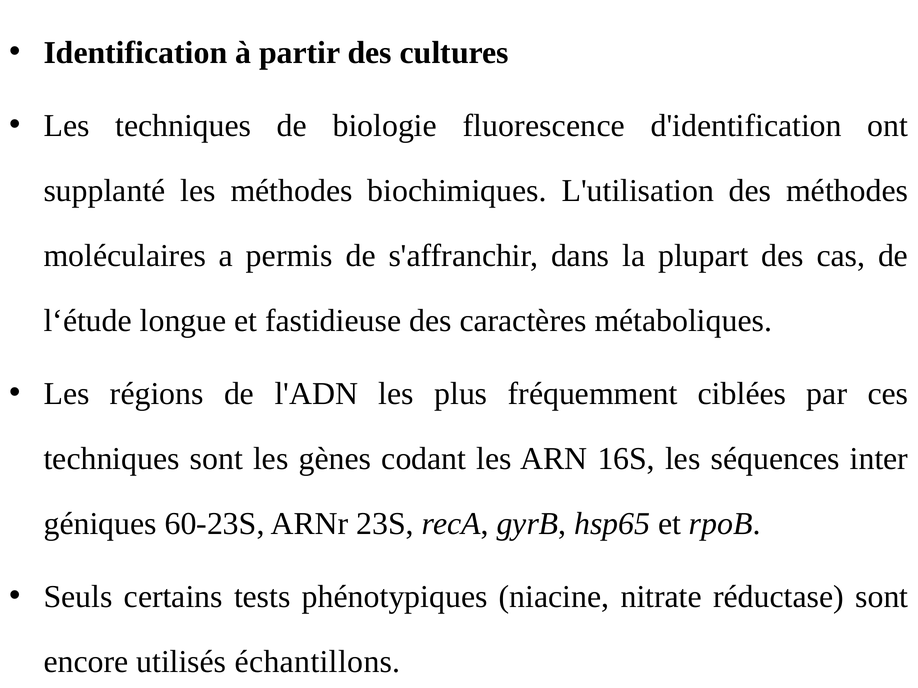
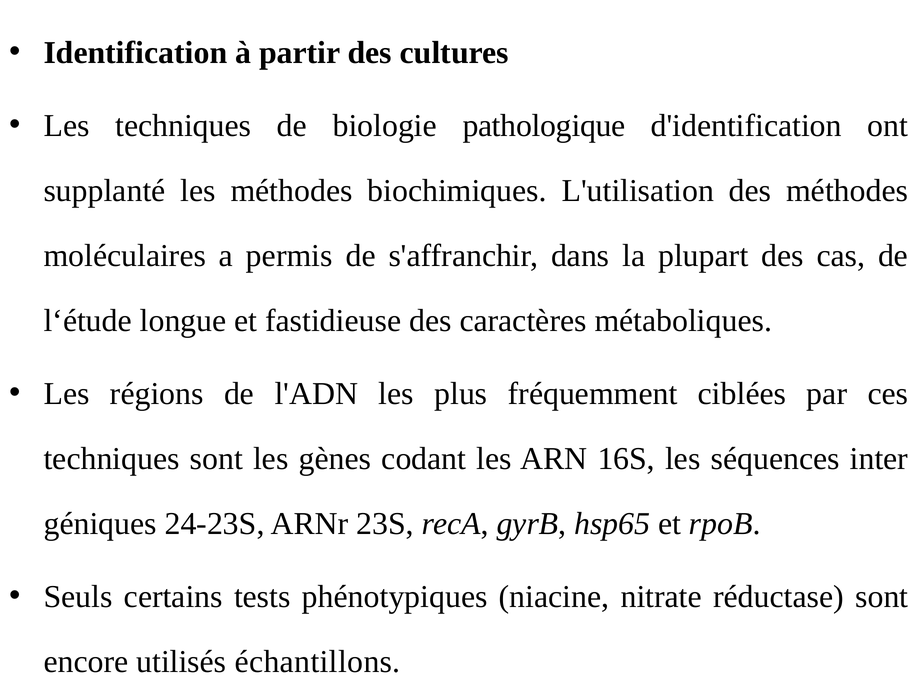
fluorescence: fluorescence -> pathologique
60-23S: 60-23S -> 24-23S
